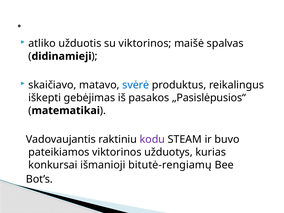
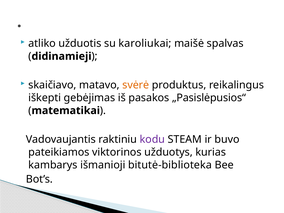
su viktorinos: viktorinos -> karoliukai
svėrė colour: blue -> orange
konkursai: konkursai -> kambarys
bitutė-rengiamų: bitutė-rengiamų -> bitutė-biblioteka
